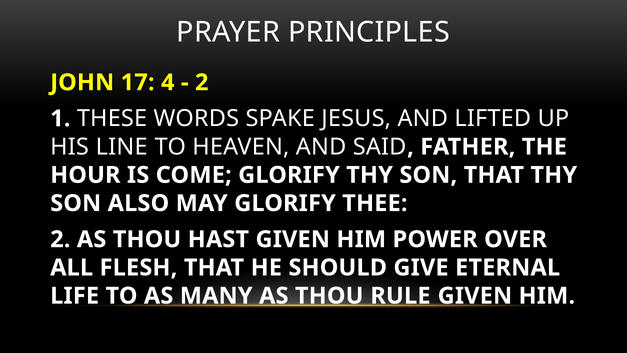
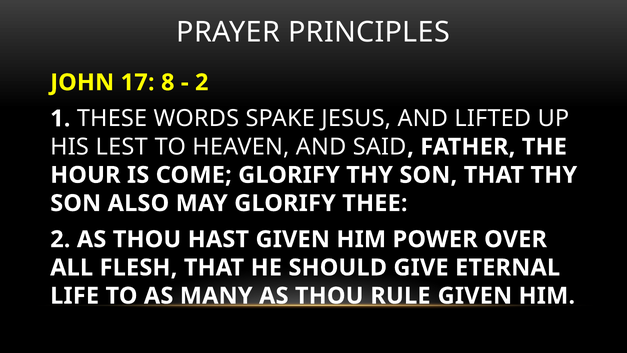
4: 4 -> 8
LINE: LINE -> LEST
